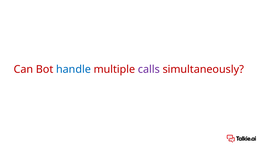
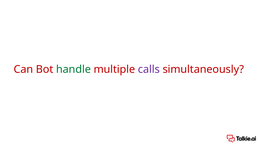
handle colour: blue -> green
